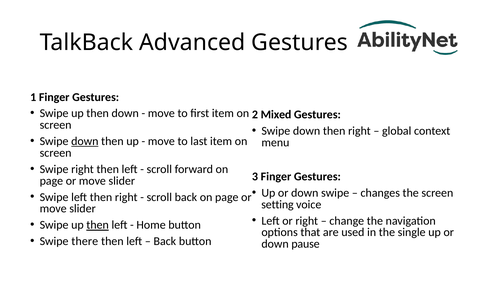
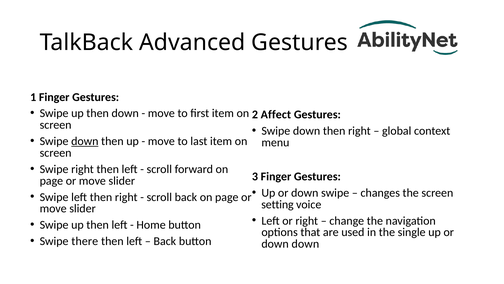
Mixed: Mixed -> Affect
then at (98, 225) underline: present -> none
down pause: pause -> down
